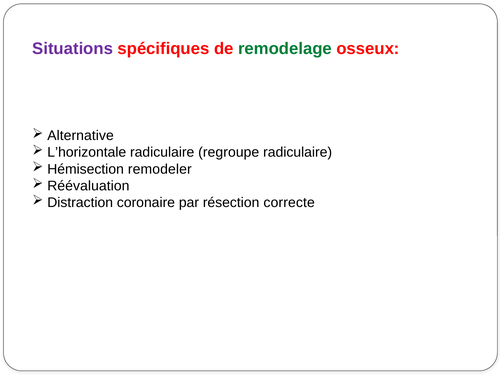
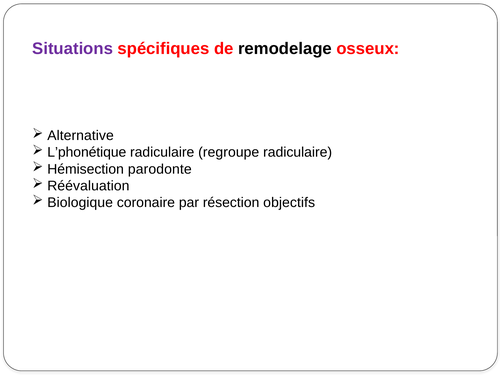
remodelage colour: green -> black
L’horizontale: L’horizontale -> L’phonétique
remodeler: remodeler -> parodonte
Distraction: Distraction -> Biologique
correcte: correcte -> objectifs
